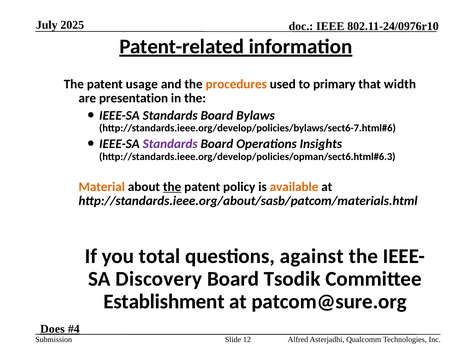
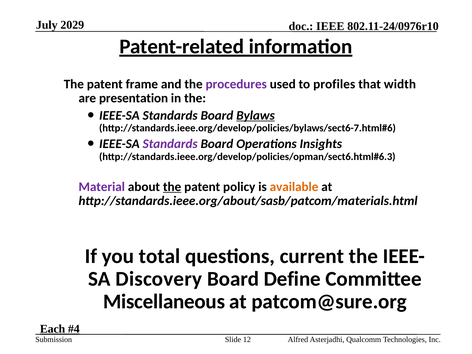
2025: 2025 -> 2029
usage: usage -> frame
procedures colour: orange -> purple
primary: primary -> profiles
Bylaws underline: none -> present
Material colour: orange -> purple
against: against -> current
Tsodik: Tsodik -> Define
Establishment: Establishment -> Miscellaneous
Does: Does -> Each
